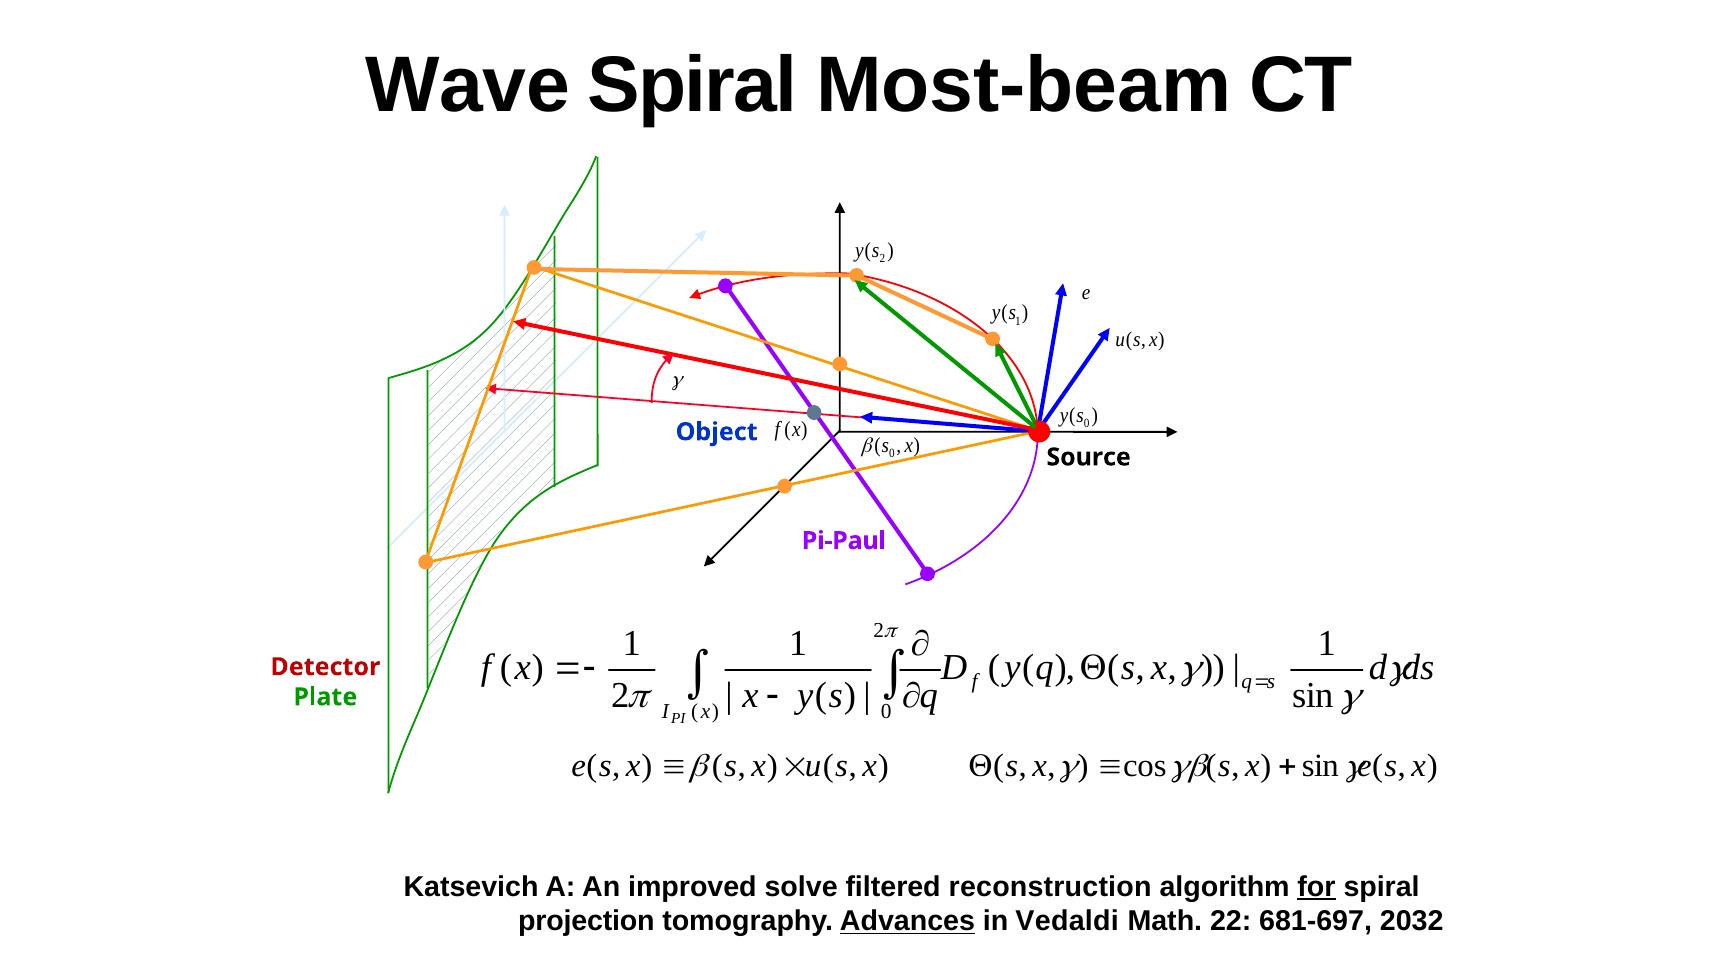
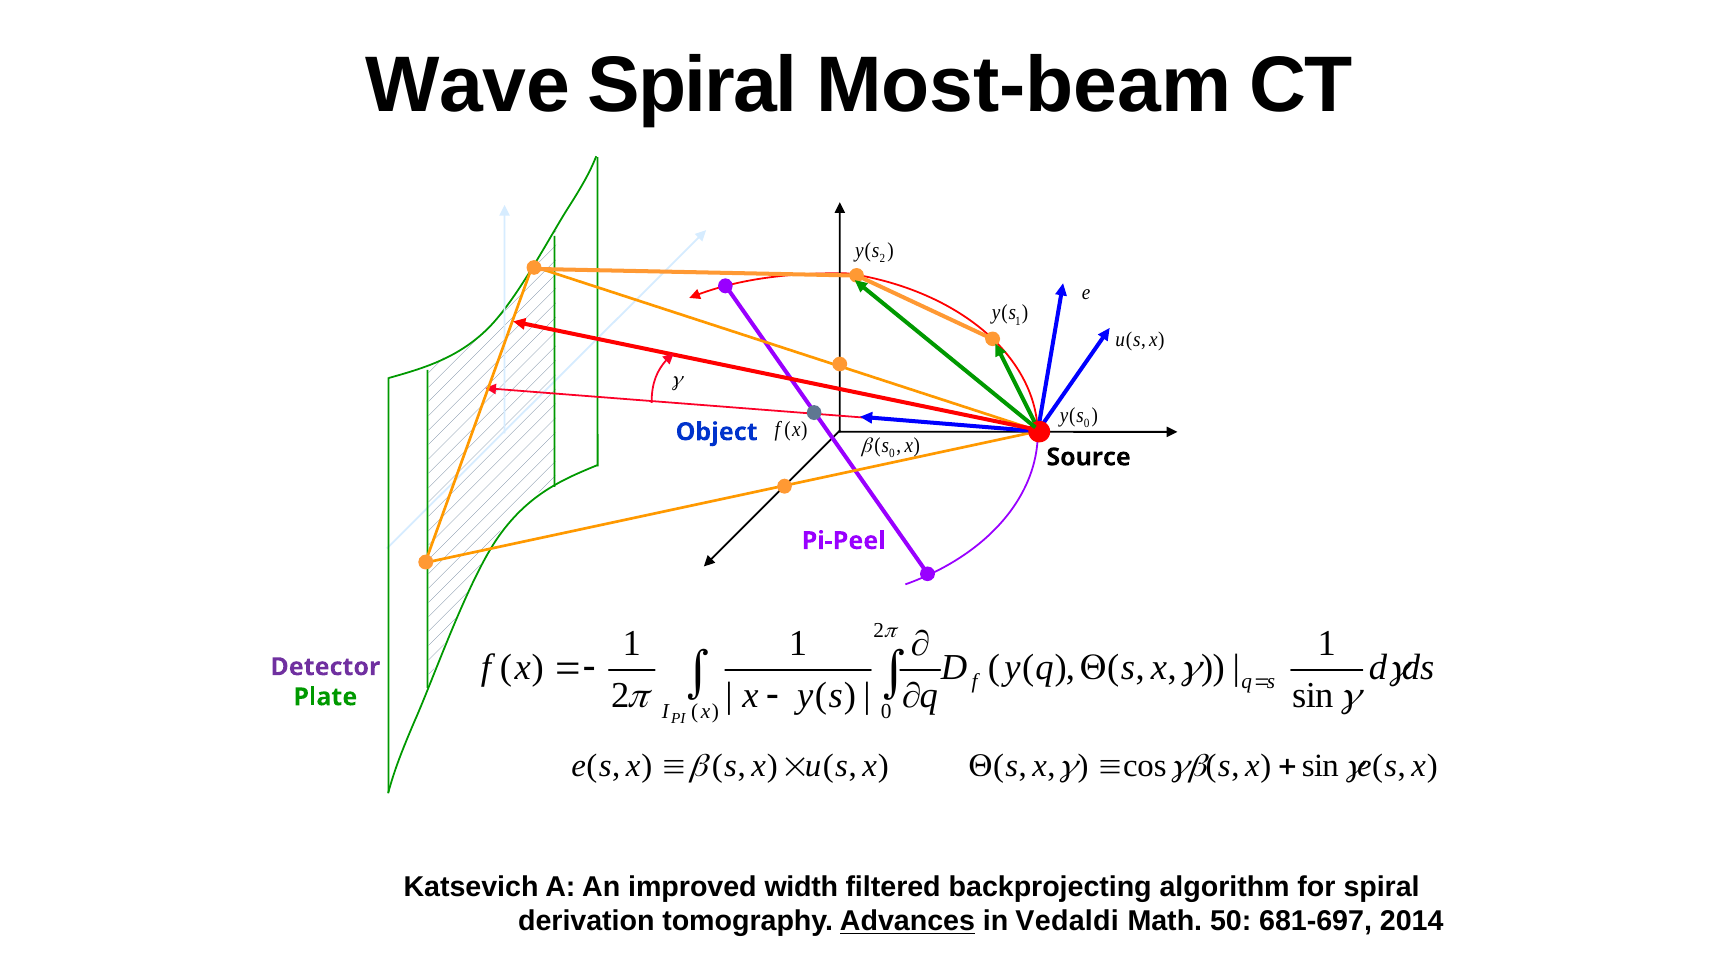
Pi-Paul: Pi-Paul -> Pi-Peel
Detector colour: red -> purple
solve: solve -> width
reconstruction: reconstruction -> backprojecting
for underline: present -> none
projection: projection -> derivation
22: 22 -> 50
2032: 2032 -> 2014
